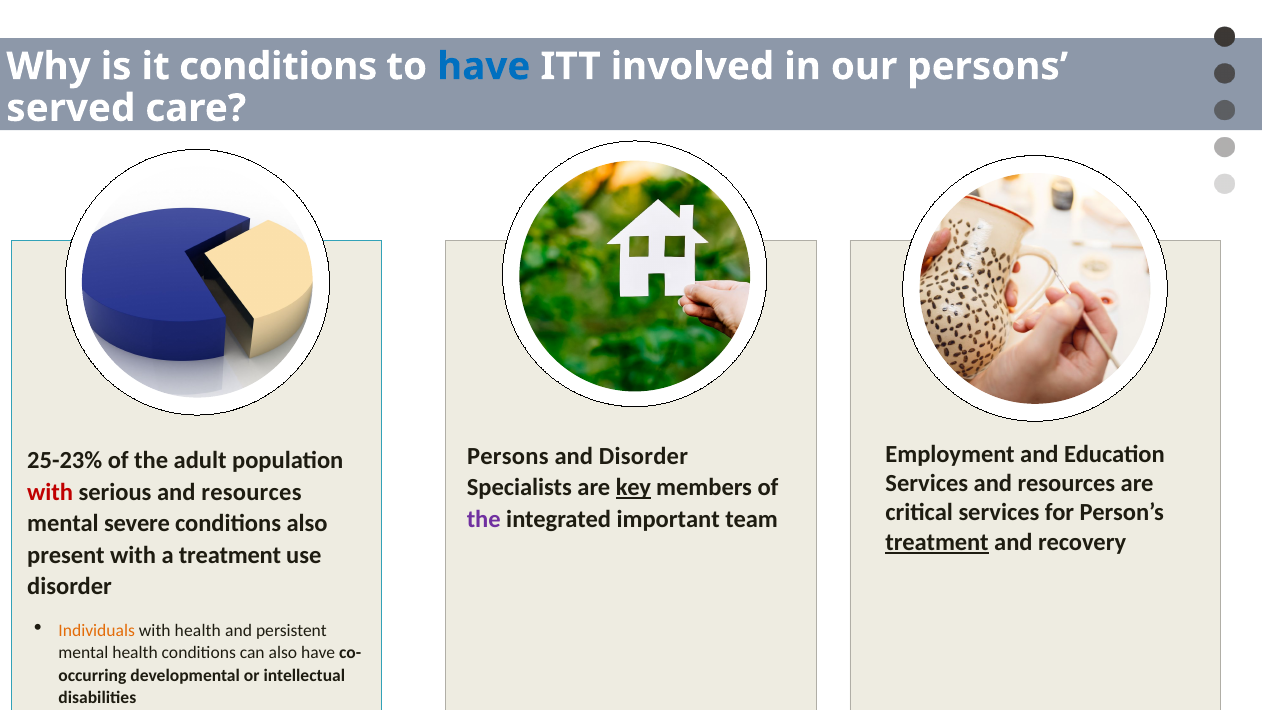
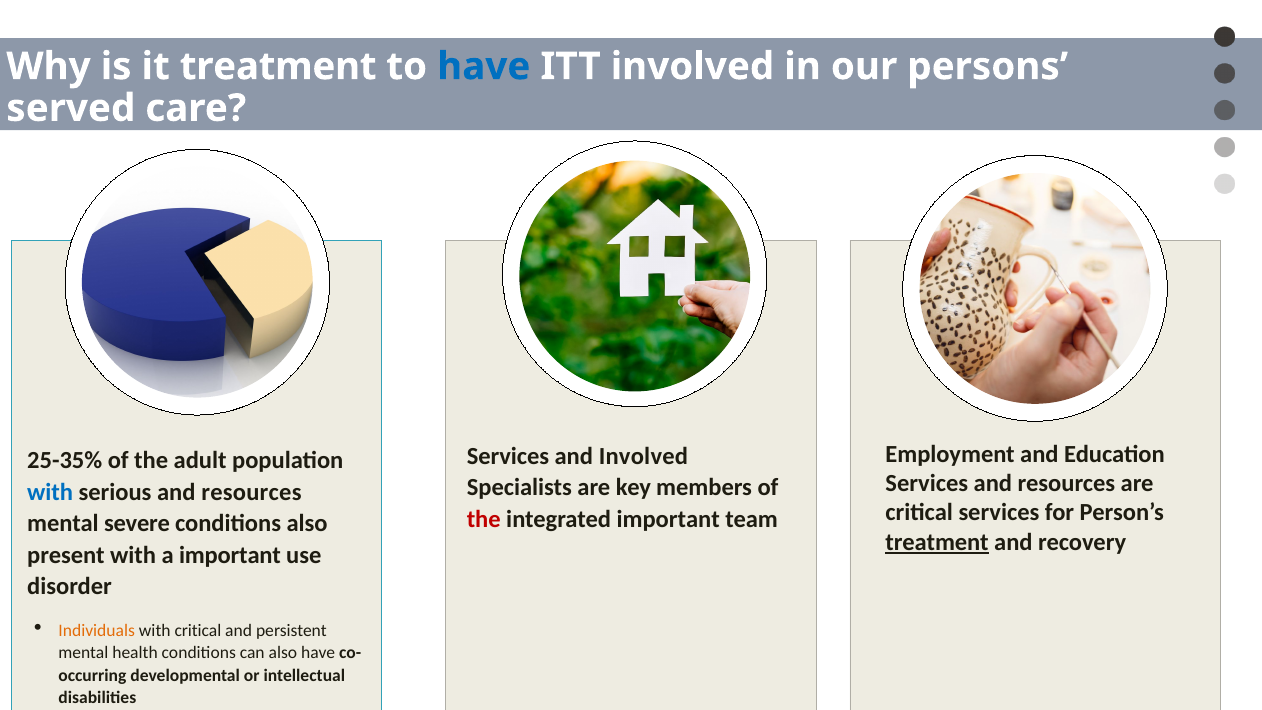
it conditions: conditions -> treatment
Persons at (508, 456): Persons -> Services
and Disorder: Disorder -> Involved
25-23%: 25-23% -> 25-35%
key underline: present -> none
with at (50, 492) colour: red -> blue
the at (484, 519) colour: purple -> red
a treatment: treatment -> important
with health: health -> critical
